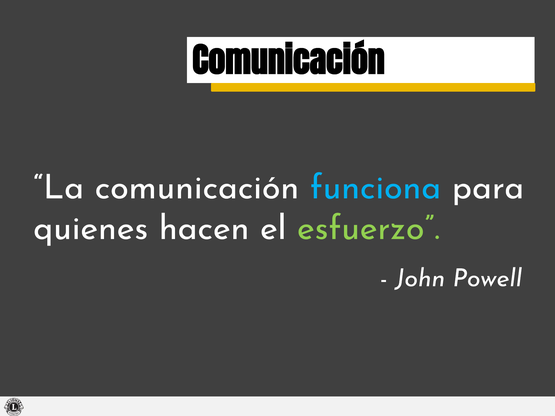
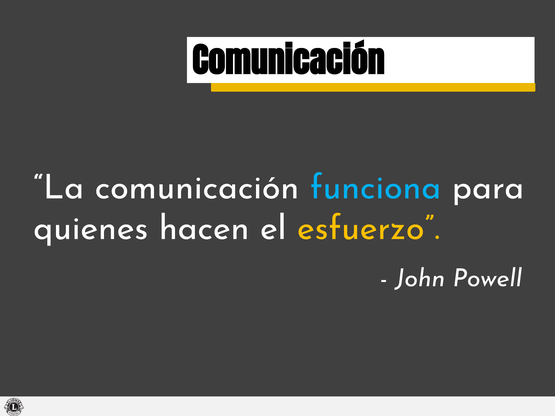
esfuerzo colour: light green -> yellow
